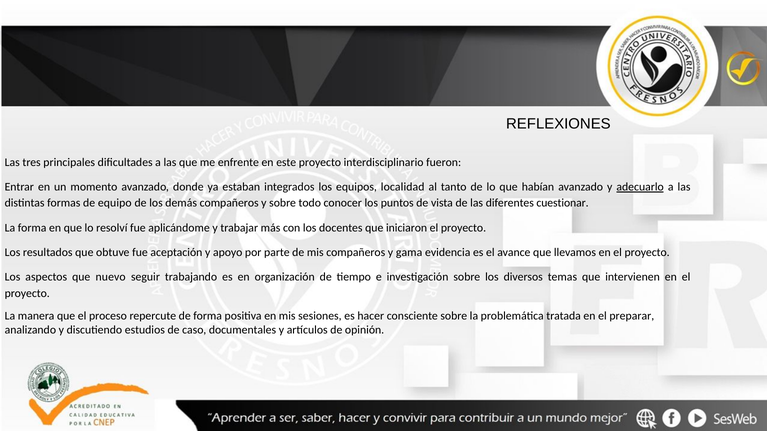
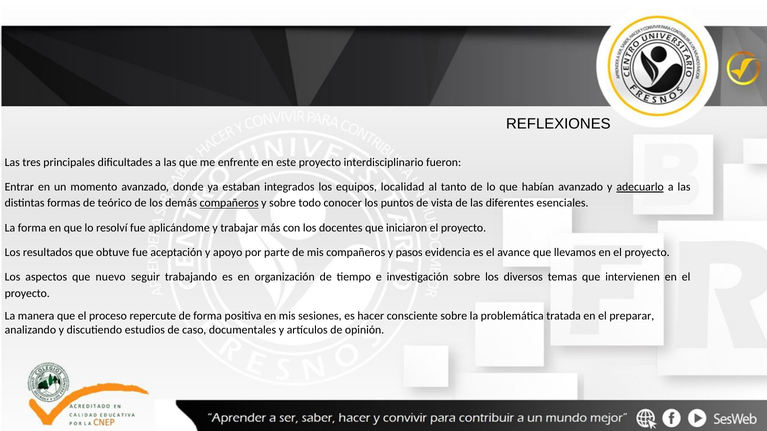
equipo: equipo -> teórico
compañeros at (229, 203) underline: none -> present
cuestionar: cuestionar -> esenciales
gama: gama -> pasos
